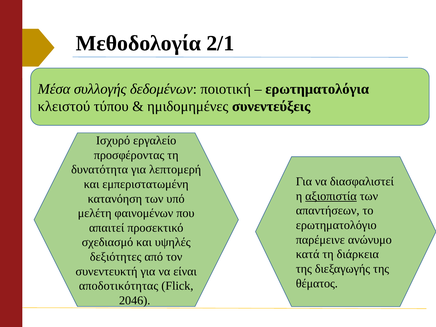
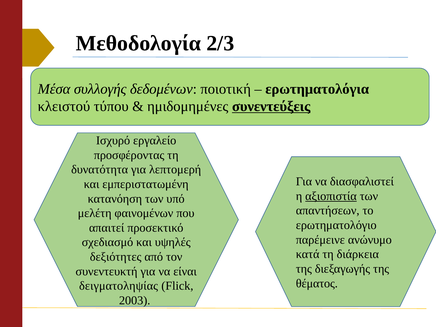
2/1: 2/1 -> 2/3
συνεντεύξεις underline: none -> present
αποδοτικότητας: αποδοτικότητας -> δειγματοληψίας
2046: 2046 -> 2003
